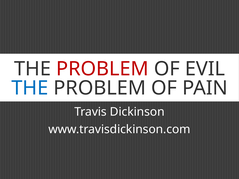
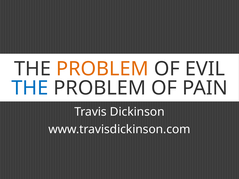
PROBLEM at (102, 69) colour: red -> orange
